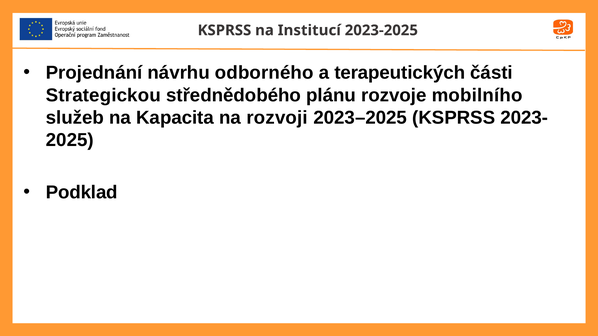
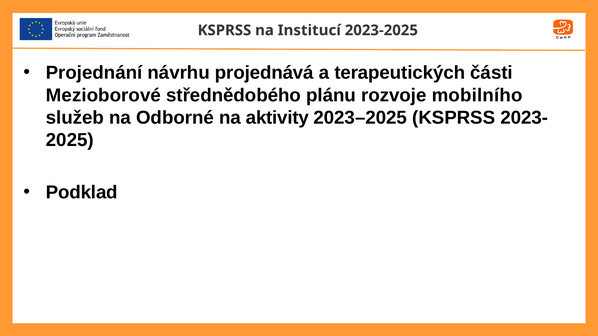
odborného: odborného -> projednává
Strategickou: Strategickou -> Mezioborové
Kapacita: Kapacita -> Odborné
rozvoji: rozvoji -> aktivity
